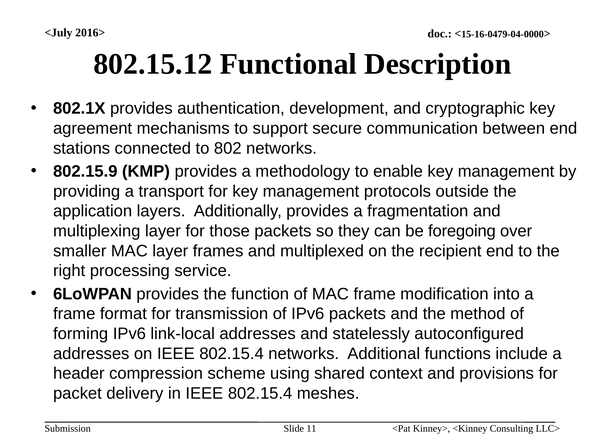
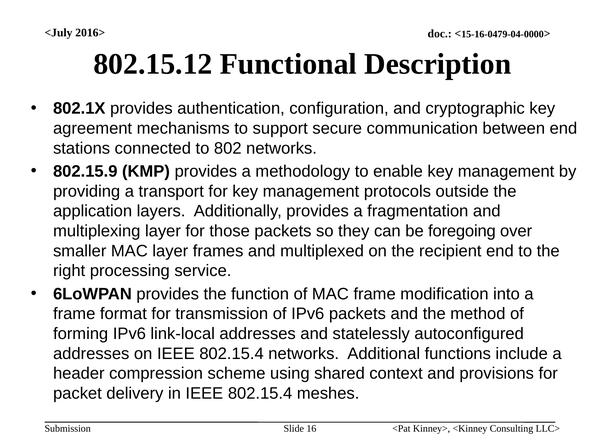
development: development -> configuration
11: 11 -> 16
